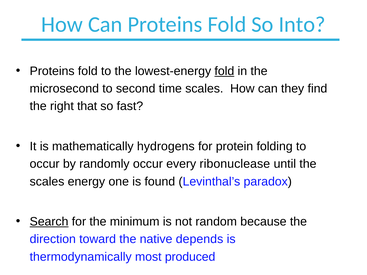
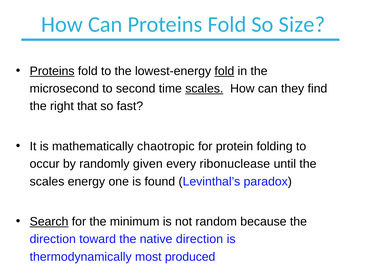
Into: Into -> Size
Proteins at (52, 71) underline: none -> present
scales at (204, 89) underline: none -> present
hydrogens: hydrogens -> chaotropic
randomly occur: occur -> given
native depends: depends -> direction
